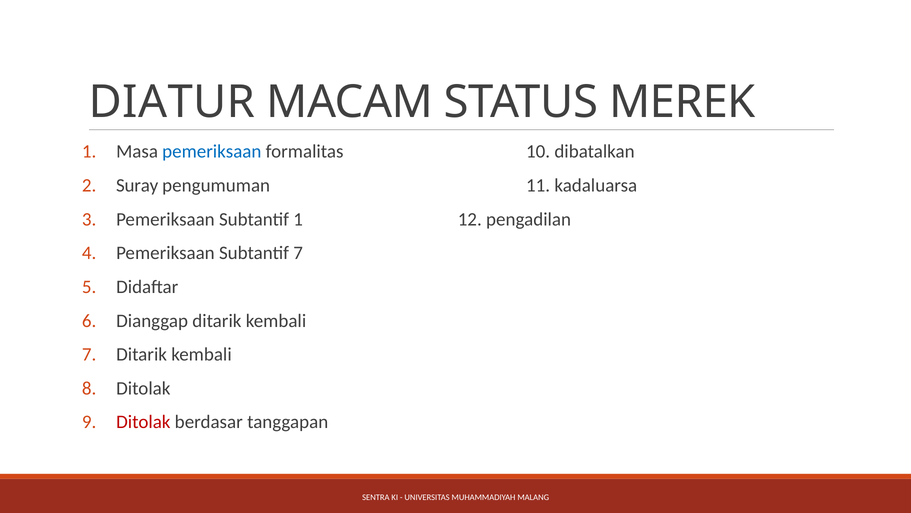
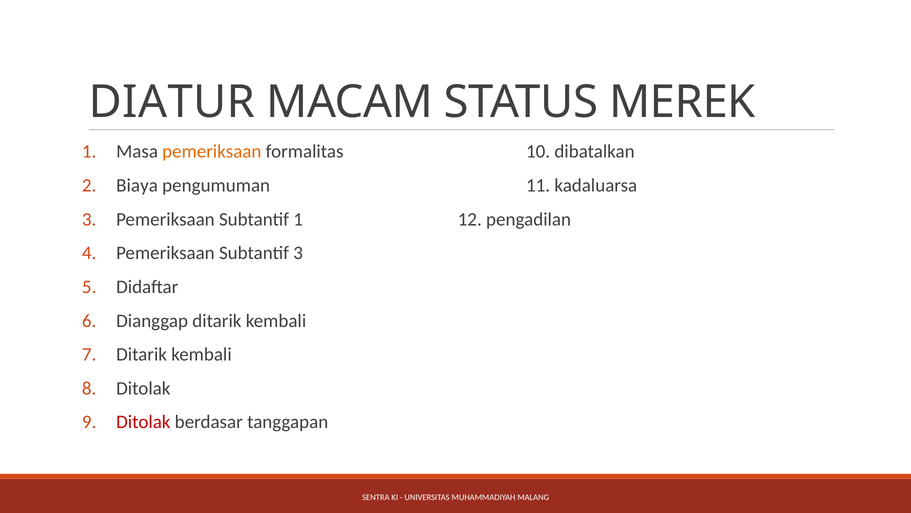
pemeriksaan at (212, 151) colour: blue -> orange
Suray: Suray -> Biaya
Subtantif 7: 7 -> 3
